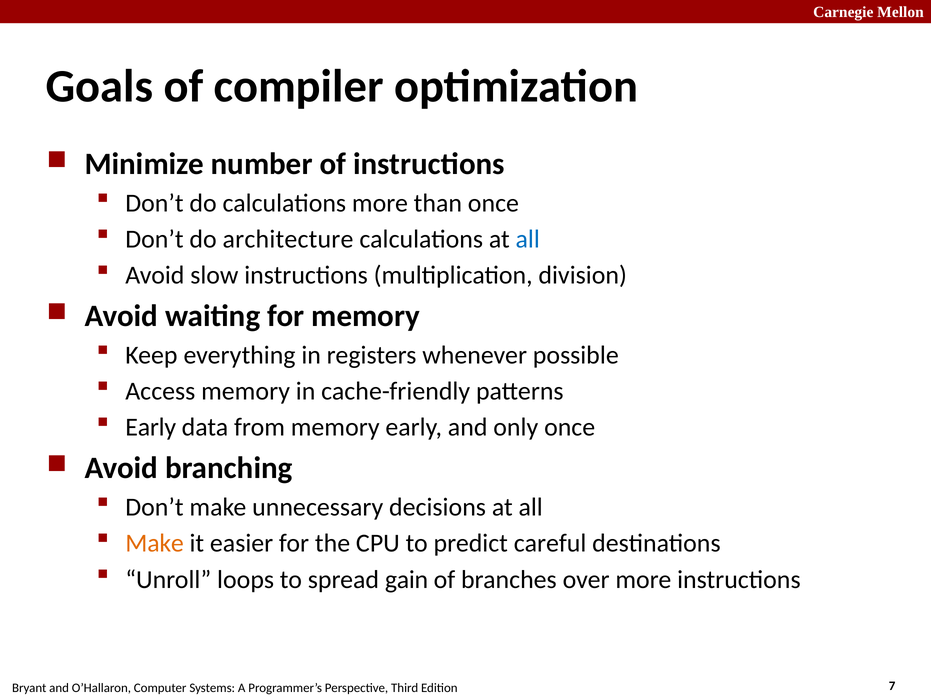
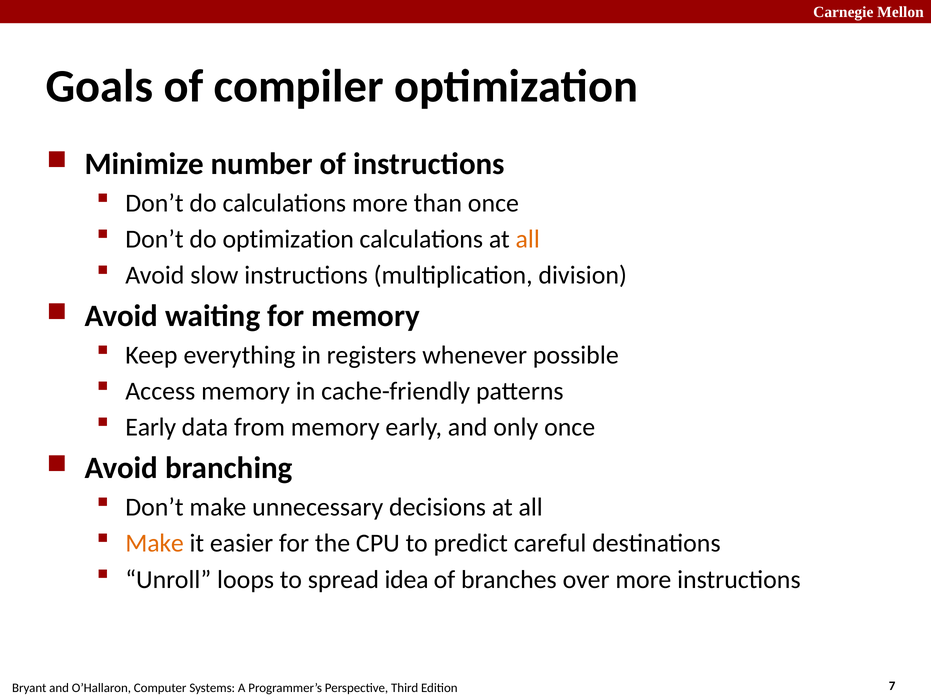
do architecture: architecture -> optimization
all at (528, 239) colour: blue -> orange
gain: gain -> idea
